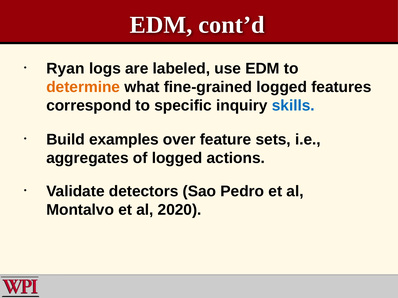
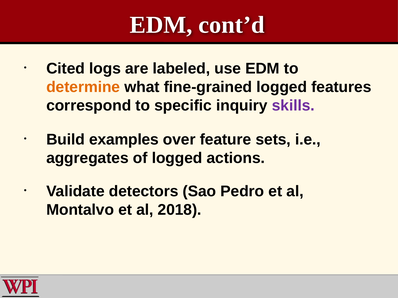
Ryan: Ryan -> Cited
skills colour: blue -> purple
2020: 2020 -> 2018
